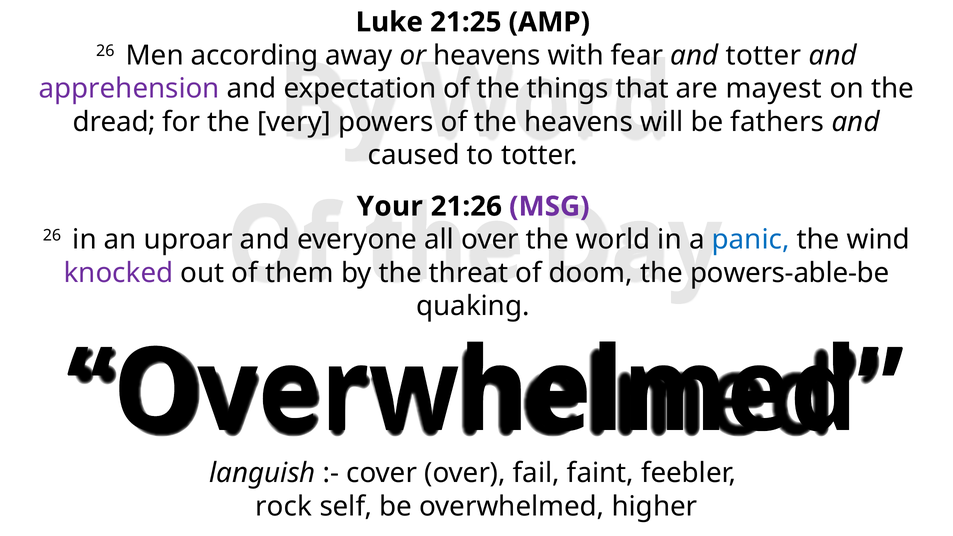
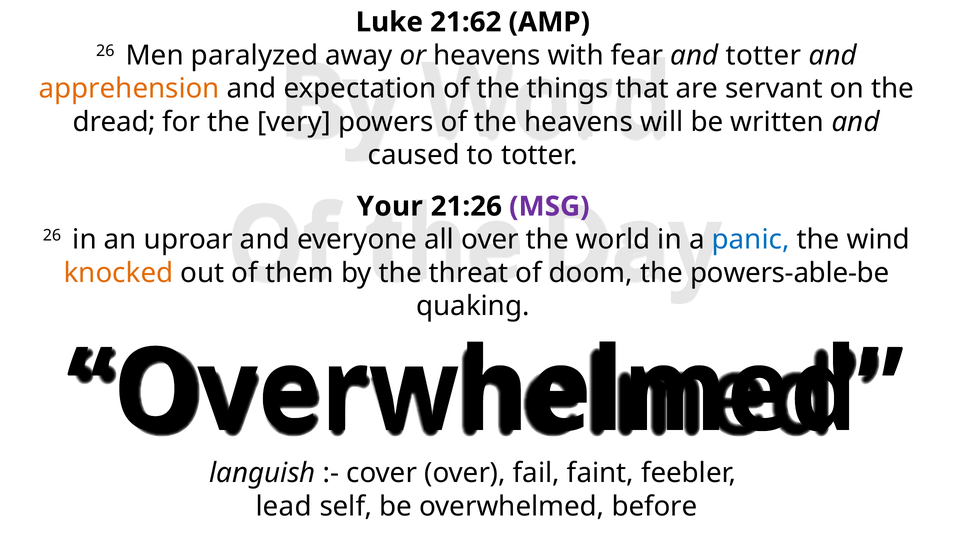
21:25: 21:25 -> 21:62
according: according -> paralyzed
apprehension colour: purple -> orange
mayest: mayest -> servant
fathers: fathers -> written
knocked colour: purple -> orange
rock: rock -> lead
higher: higher -> before
